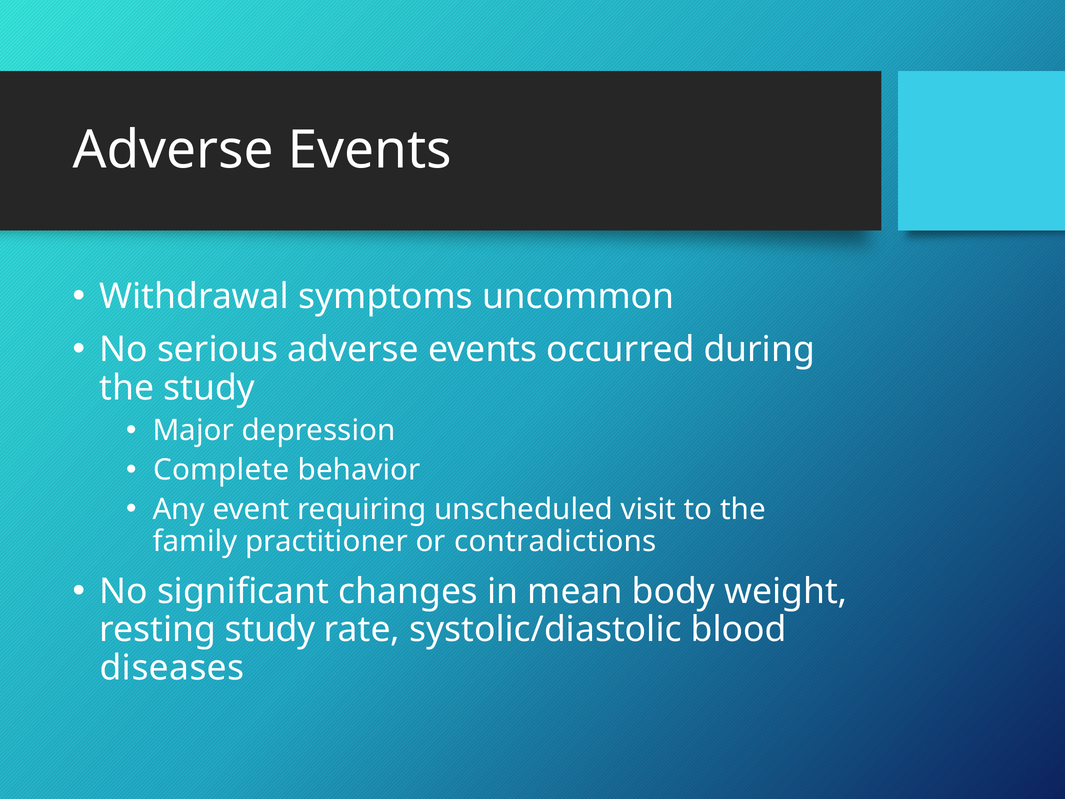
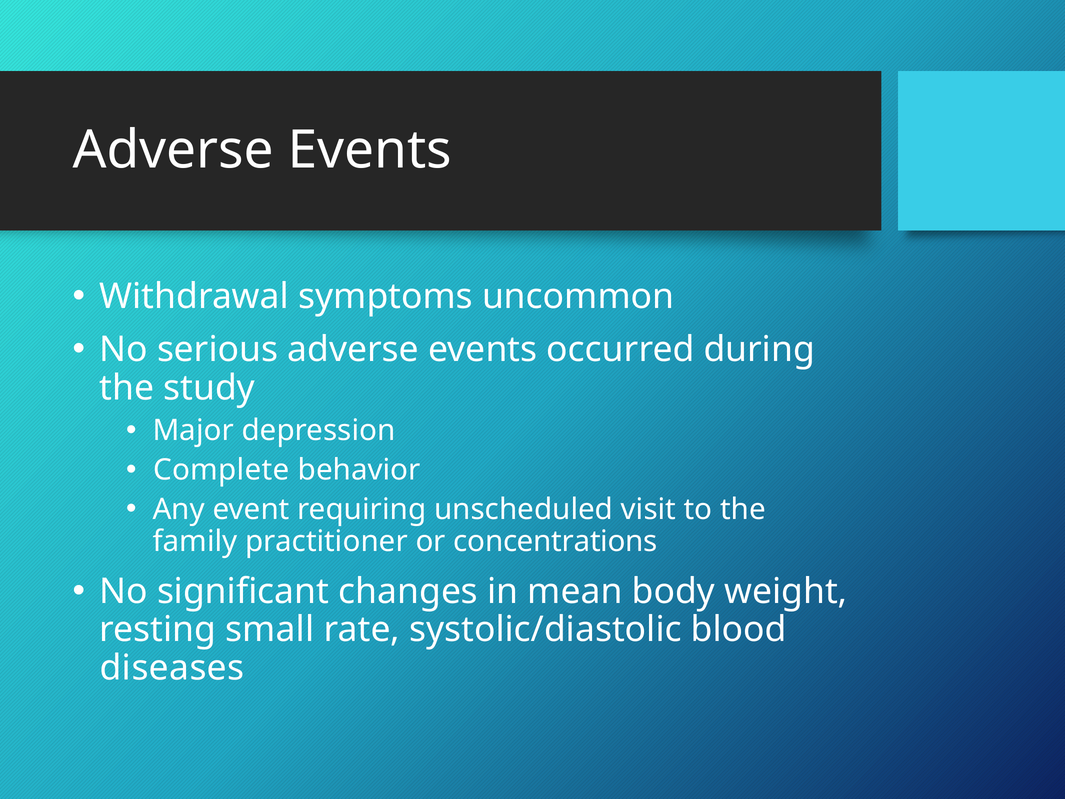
contradictions: contradictions -> concentrations
resting study: study -> small
